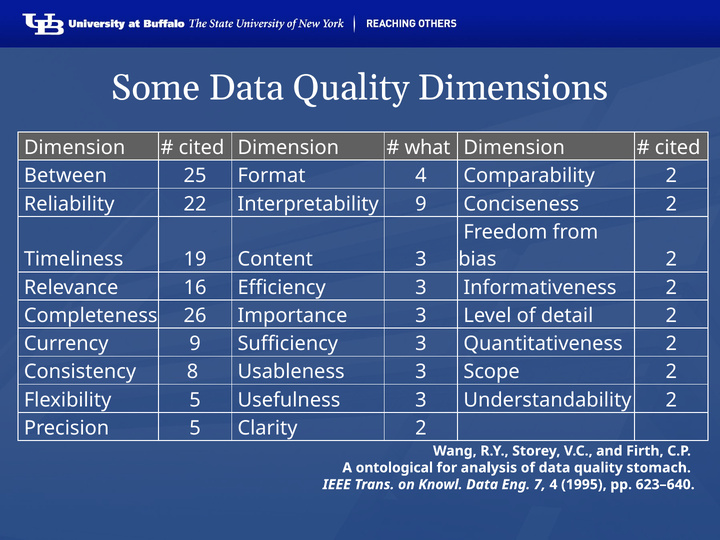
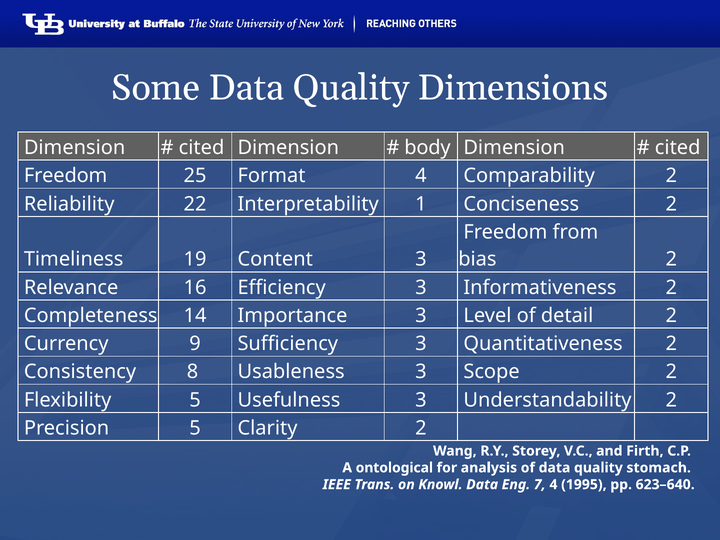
what: what -> body
Between at (65, 176): Between -> Freedom
Interpretability 9: 9 -> 1
26: 26 -> 14
